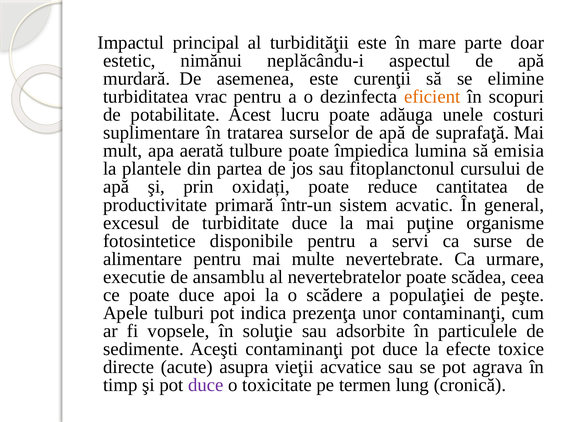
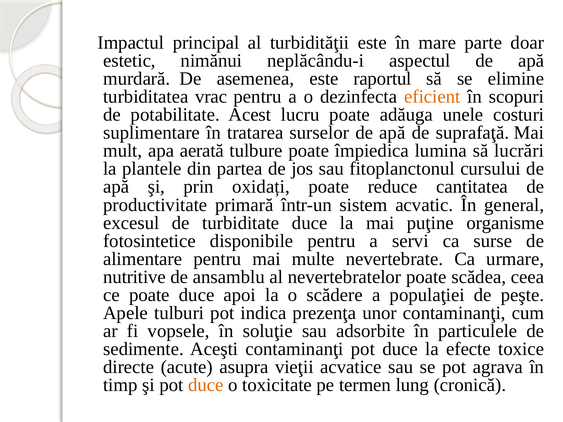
curenţii: curenţii -> raportul
emisia: emisia -> lucrări
executie: executie -> nutritive
duce at (206, 385) colour: purple -> orange
